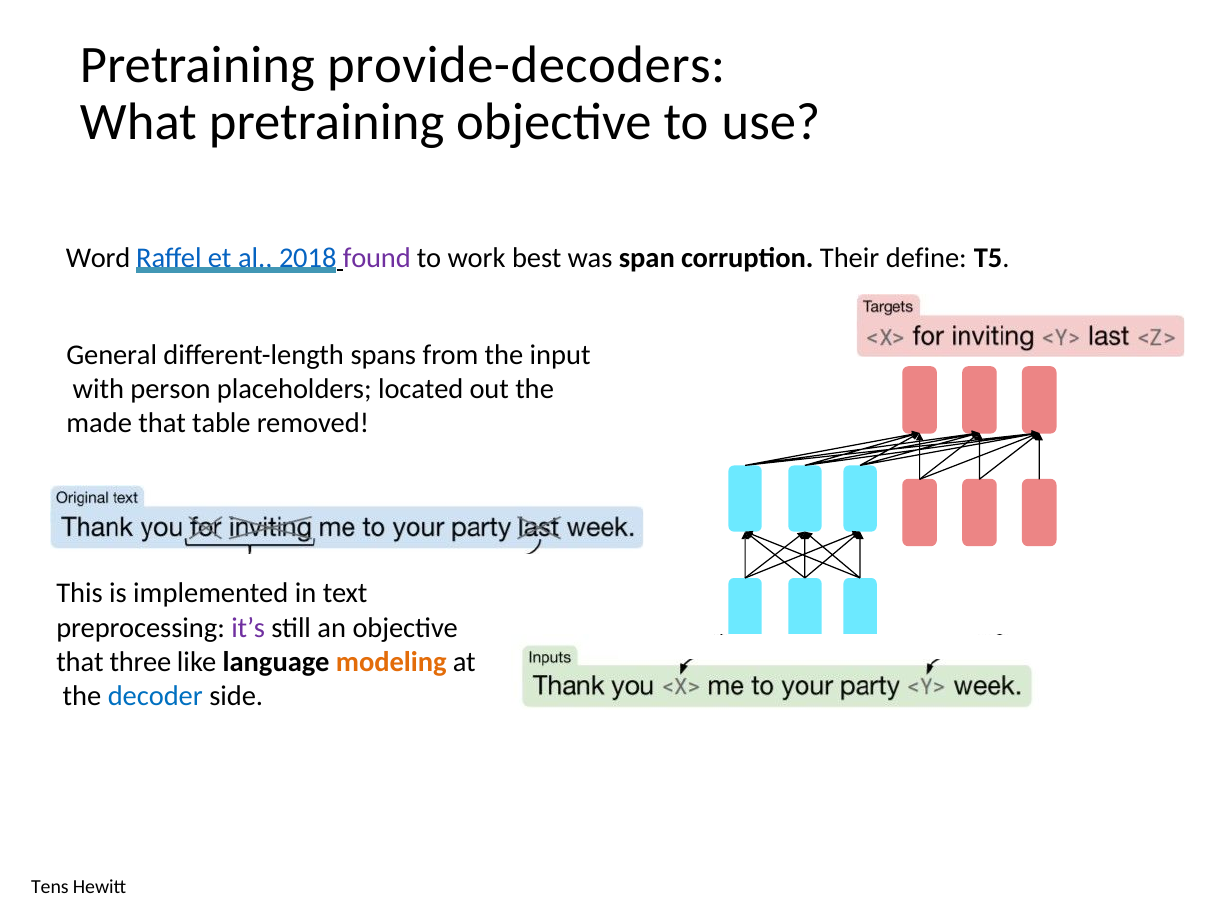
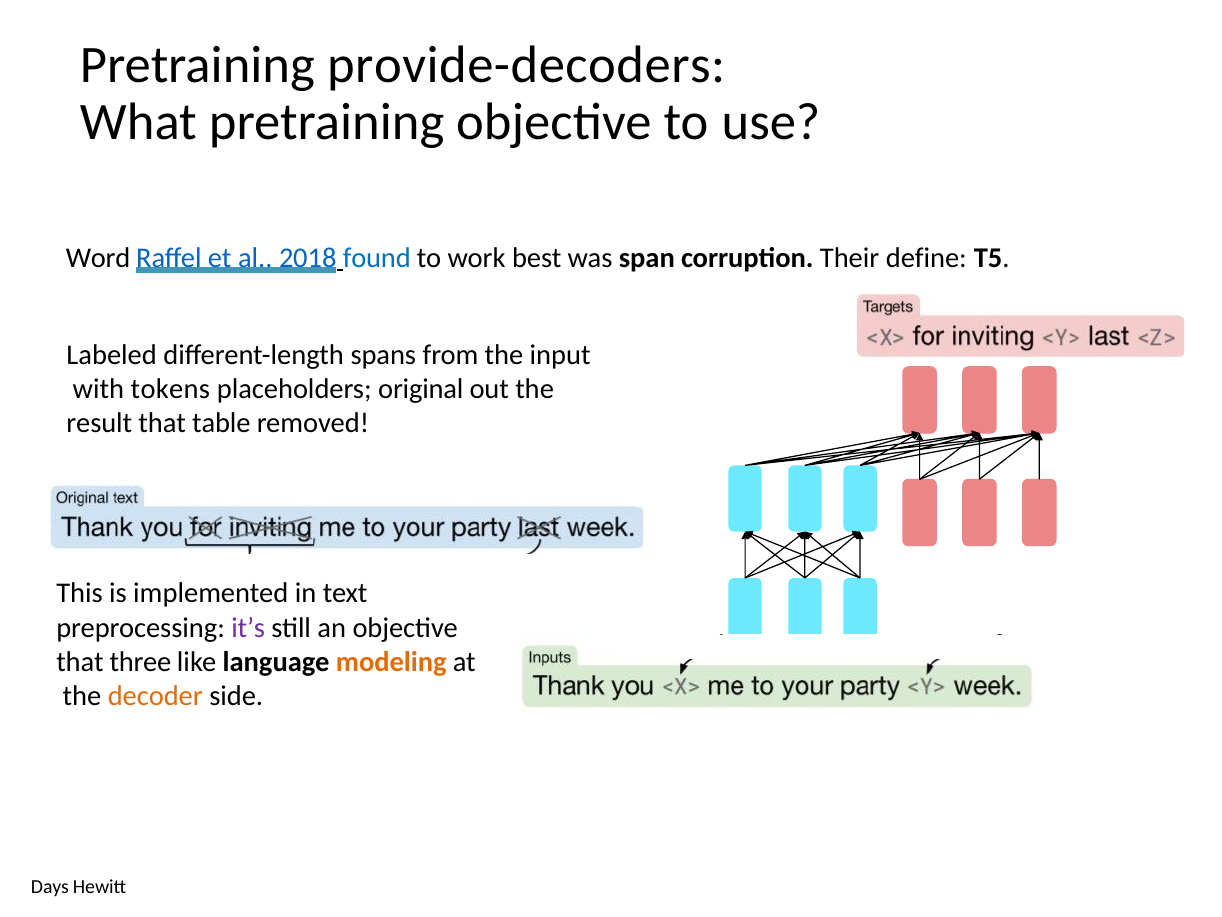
found colour: purple -> blue
General: General -> Labeled
person: person -> tokens
located: located -> original
made: made -> result
decoder colour: blue -> orange
Tens: Tens -> Days
